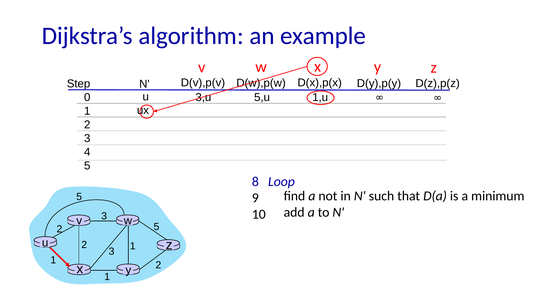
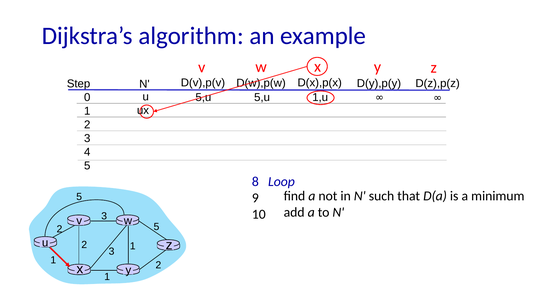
3,u at (203, 97): 3,u -> 5,u
